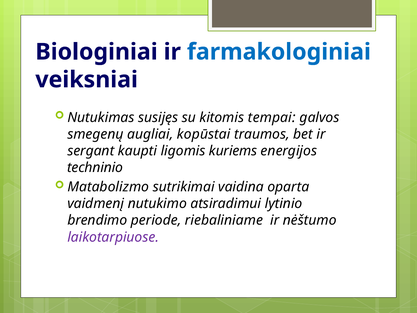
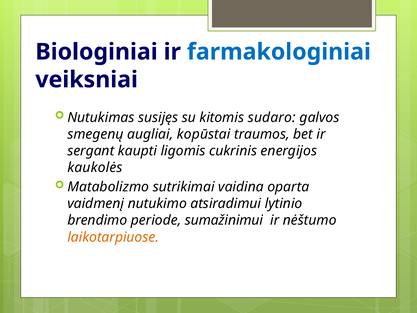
tempai: tempai -> sudaro
kuriems: kuriems -> cukrinis
techninio: techninio -> kaukolės
riebaliniame: riebaliniame -> sumažinimui
laikotarpiuose colour: purple -> orange
